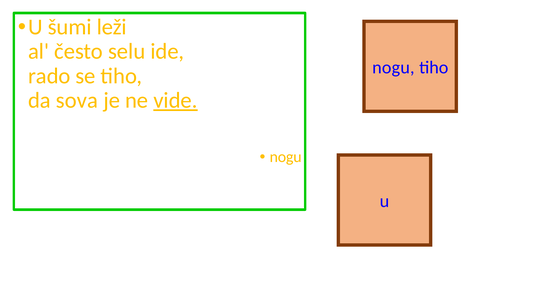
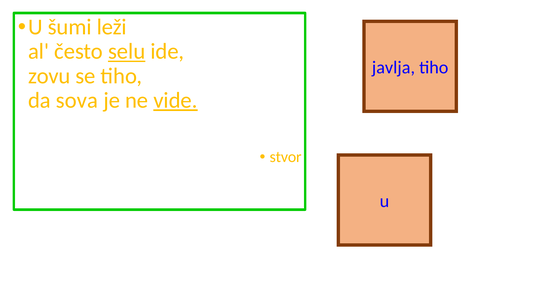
selu underline: none -> present
nogu at (393, 68): nogu -> javlja
rado: rado -> zovu
nogu at (286, 157): nogu -> stvor
